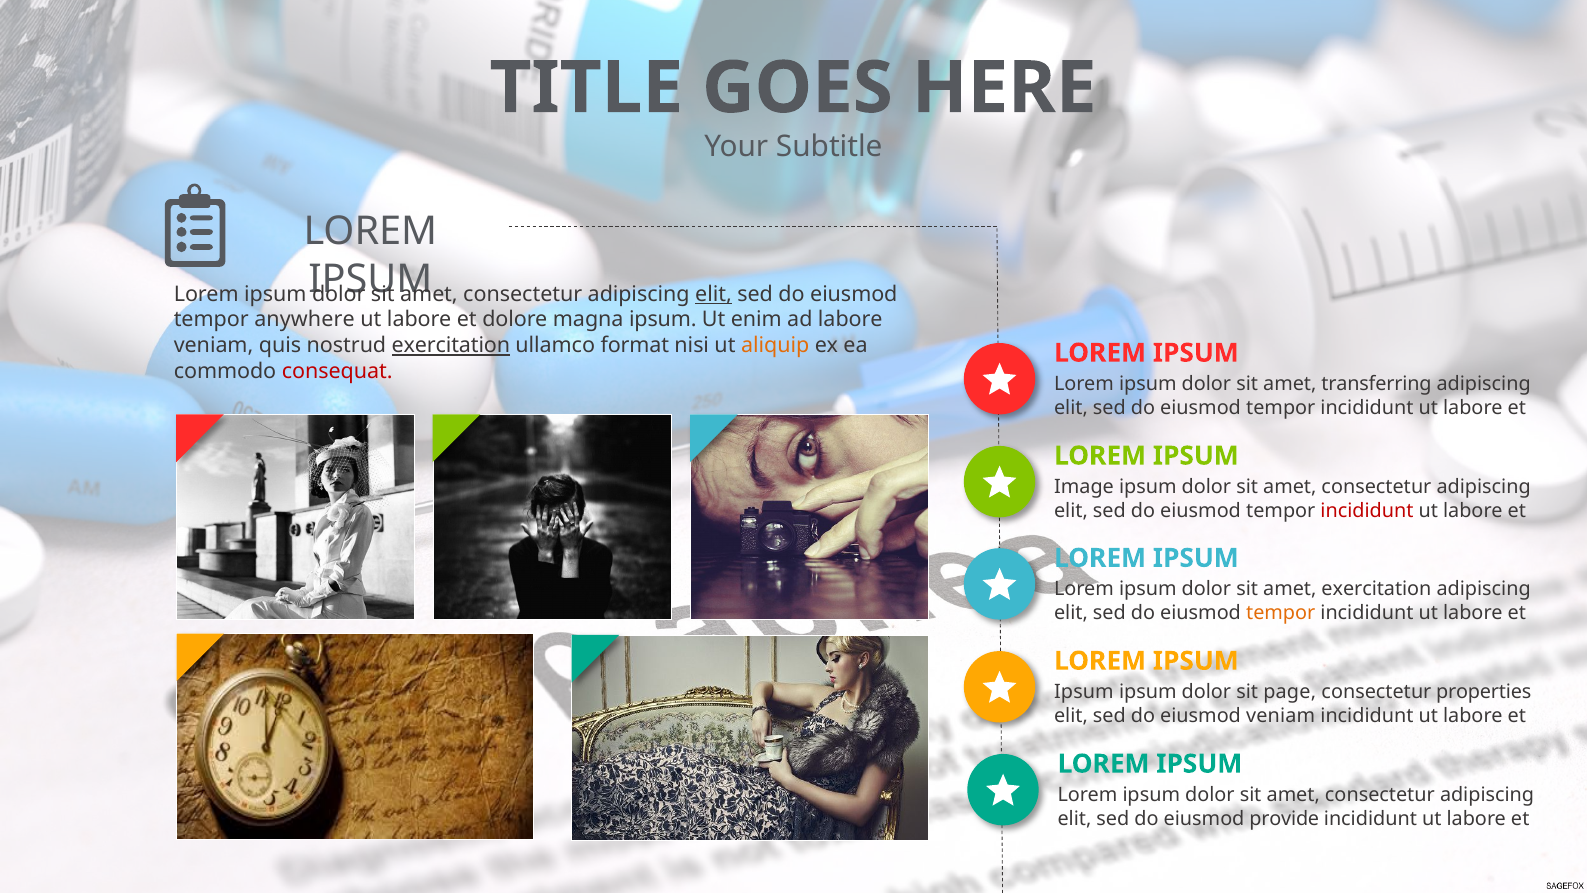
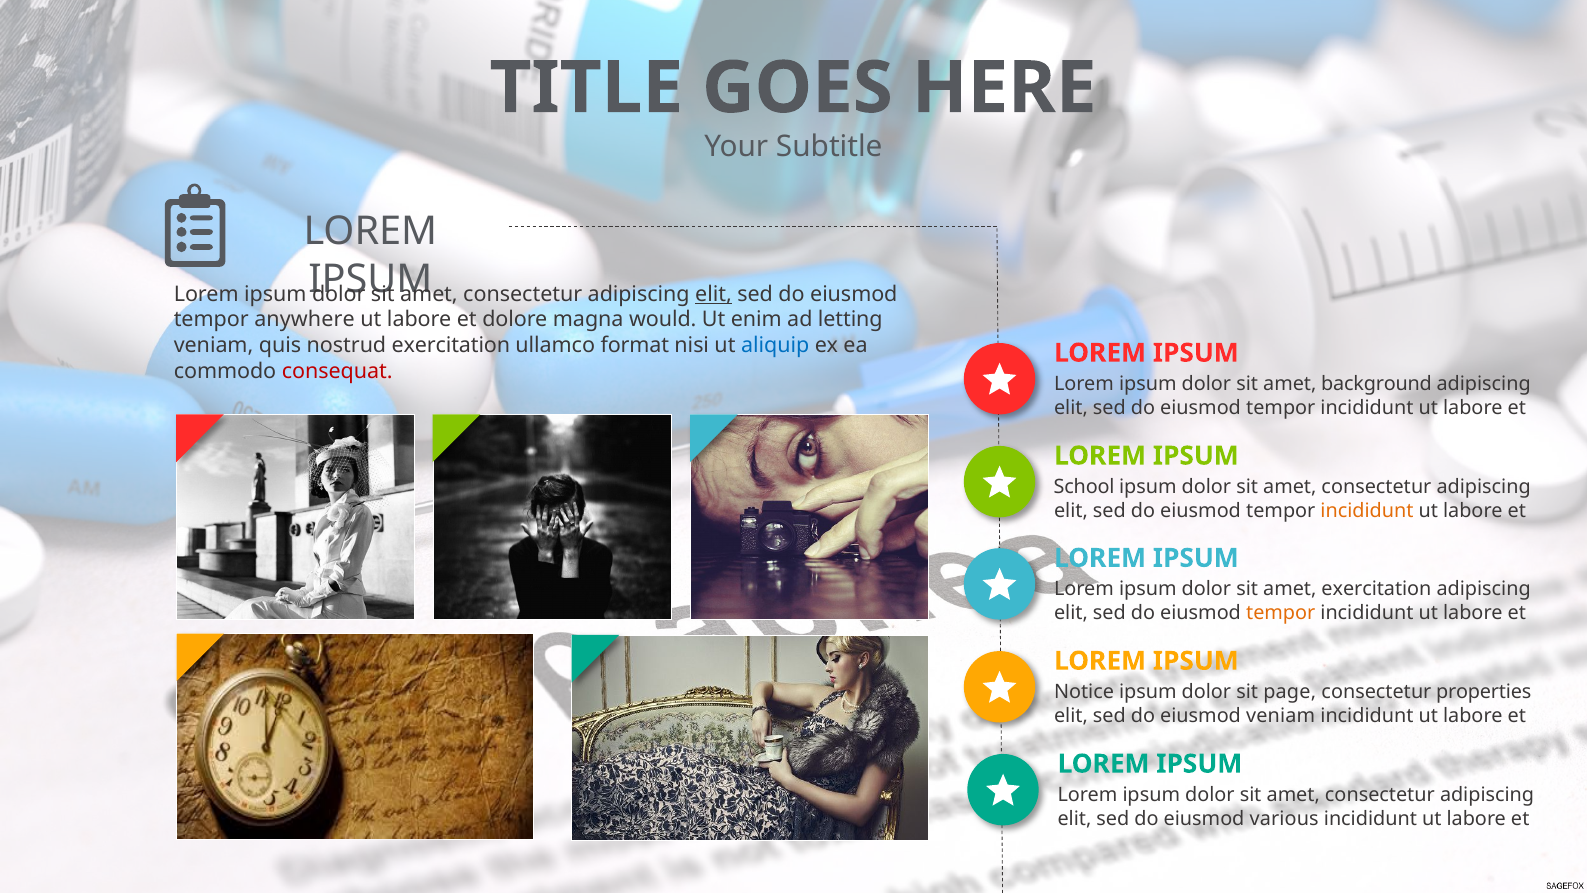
magna ipsum: ipsum -> would
ad labore: labore -> letting
exercitation at (451, 346) underline: present -> none
aliquip colour: orange -> blue
transferring: transferring -> background
Image: Image -> School
incididunt at (1367, 511) colour: red -> orange
Ipsum at (1084, 692): Ipsum -> Notice
provide: provide -> various
